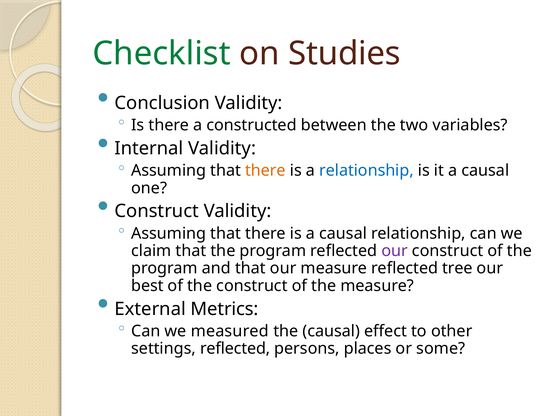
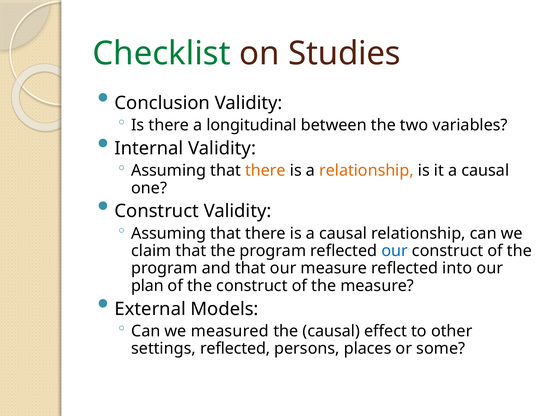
constructed: constructed -> longitudinal
relationship at (366, 170) colour: blue -> orange
our at (395, 251) colour: purple -> blue
tree: tree -> into
best: best -> plan
Metrics: Metrics -> Models
